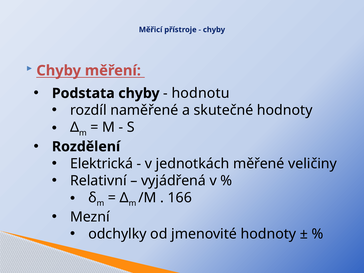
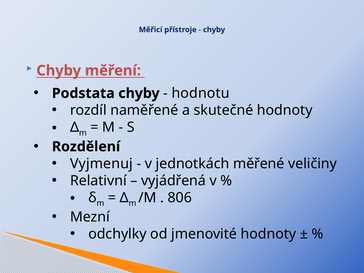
Elektrická: Elektrická -> Vyjmenuj
166: 166 -> 806
